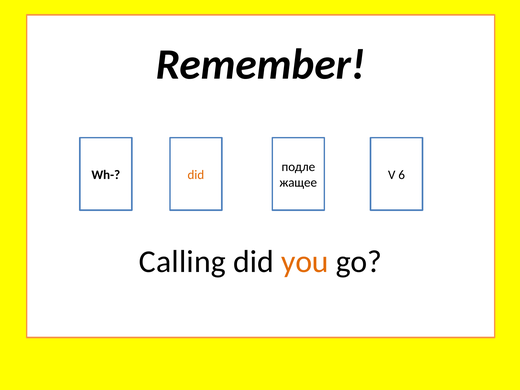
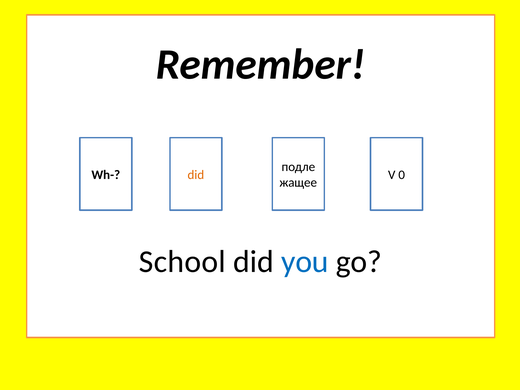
6: 6 -> 0
Calling: Calling -> School
you colour: orange -> blue
